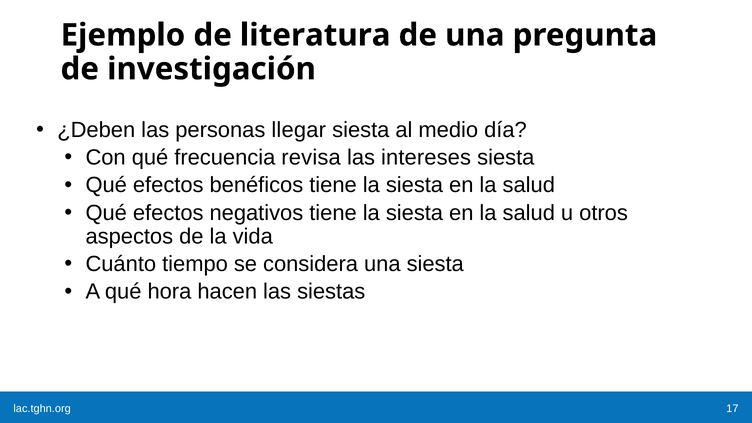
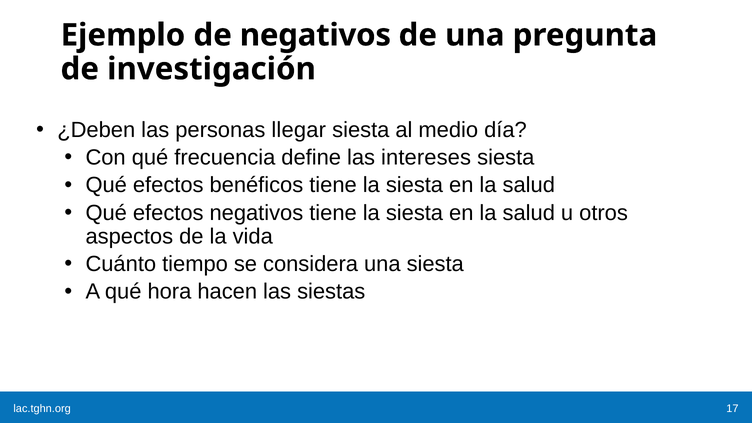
de literatura: literatura -> negativos
revisa: revisa -> define
